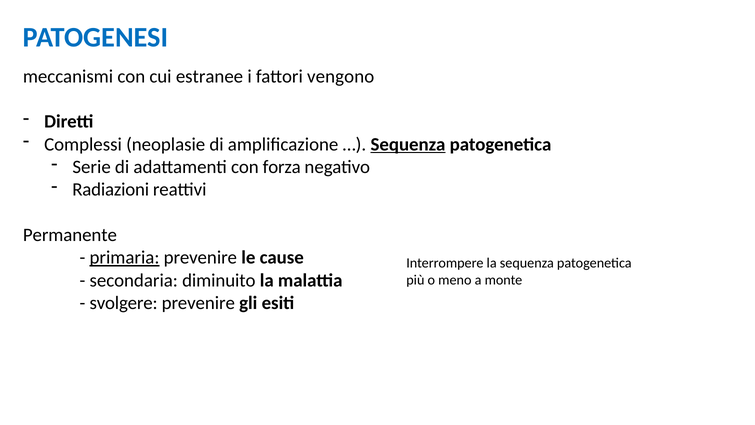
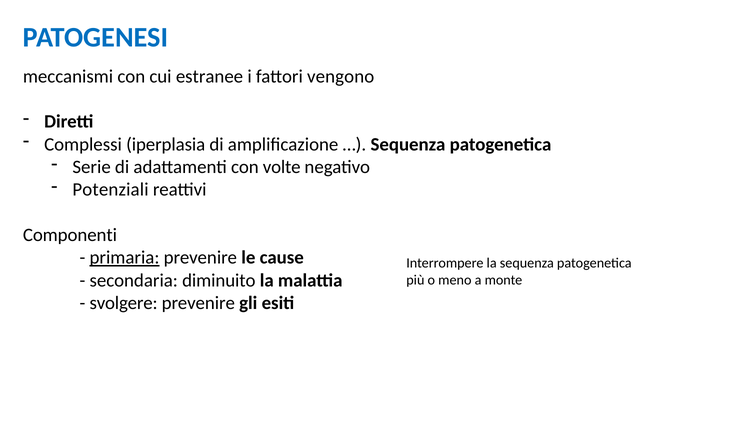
neoplasie: neoplasie -> iperplasia
Sequenza at (408, 144) underline: present -> none
forza: forza -> volte
Radiazioni: Radiazioni -> Potenziali
Permanente: Permanente -> Componenti
